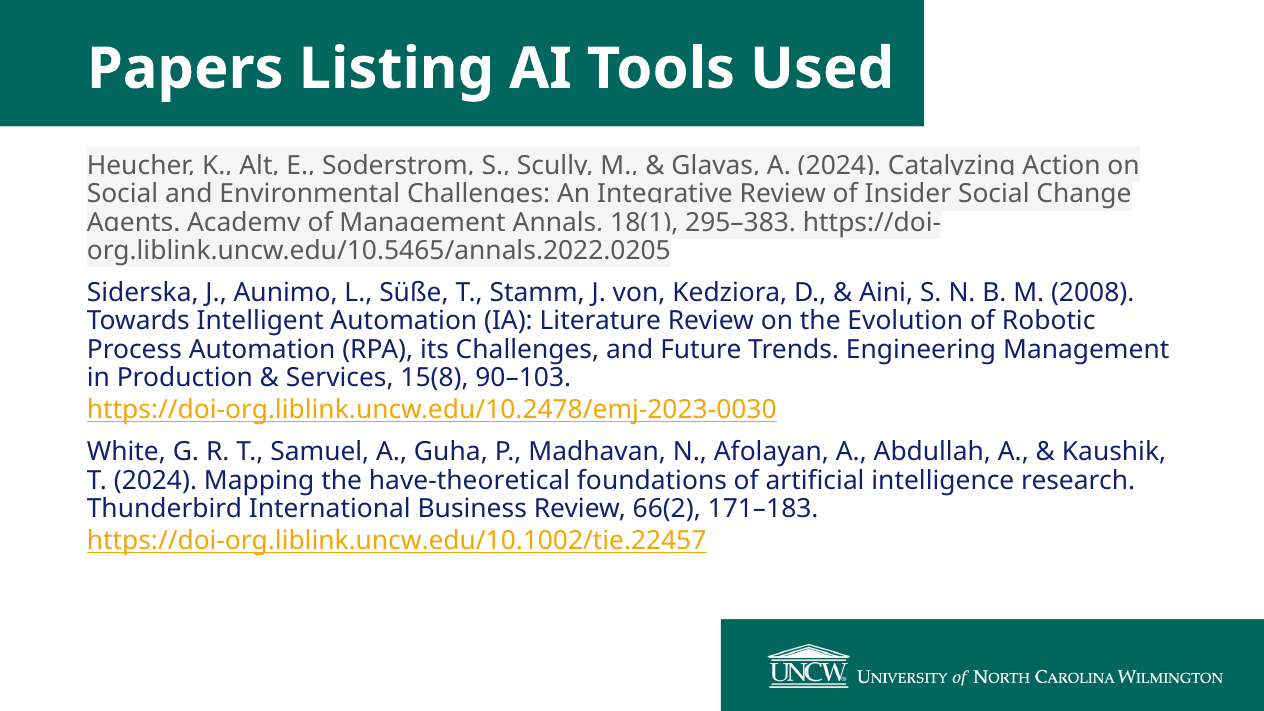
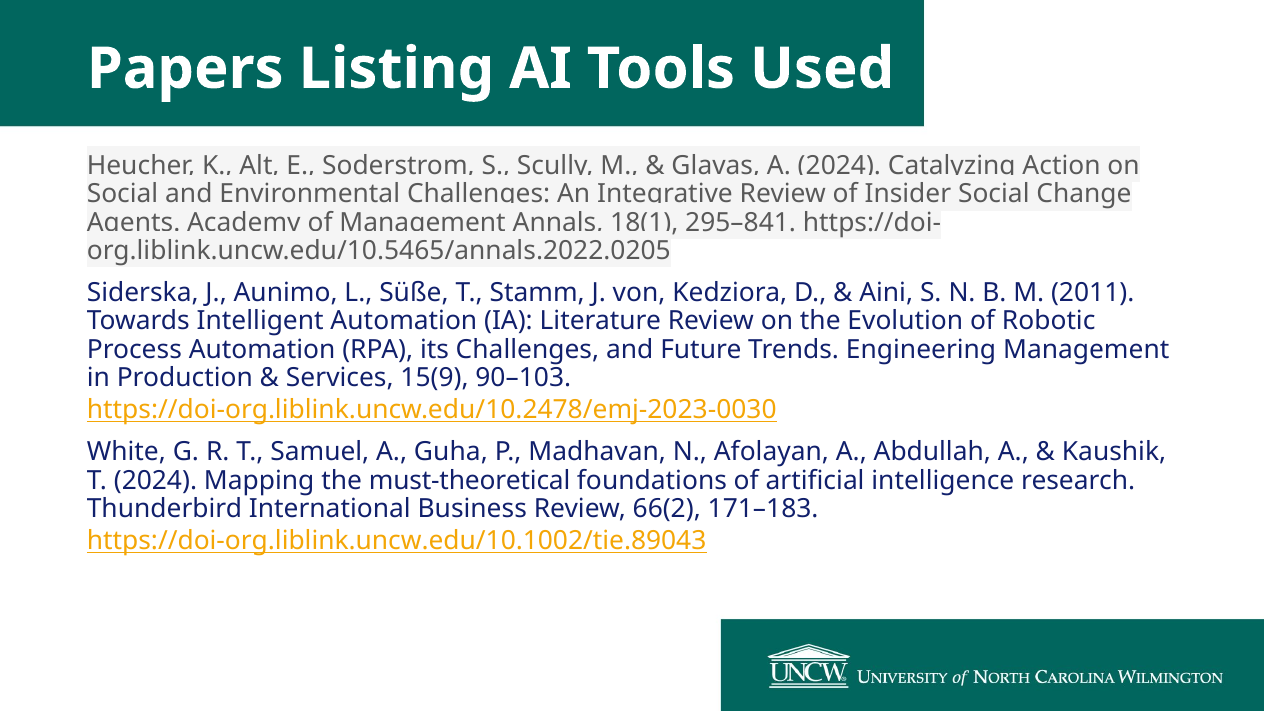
295–383: 295–383 -> 295–841
2008: 2008 -> 2011
15(8: 15(8 -> 15(9
have‐theoretical: have‐theoretical -> must‐theoretical
https://doi-org.liblink.uncw.edu/10.1002/tie.22457: https://doi-org.liblink.uncw.edu/10.1002/tie.22457 -> https://doi-org.liblink.uncw.edu/10.1002/tie.89043
